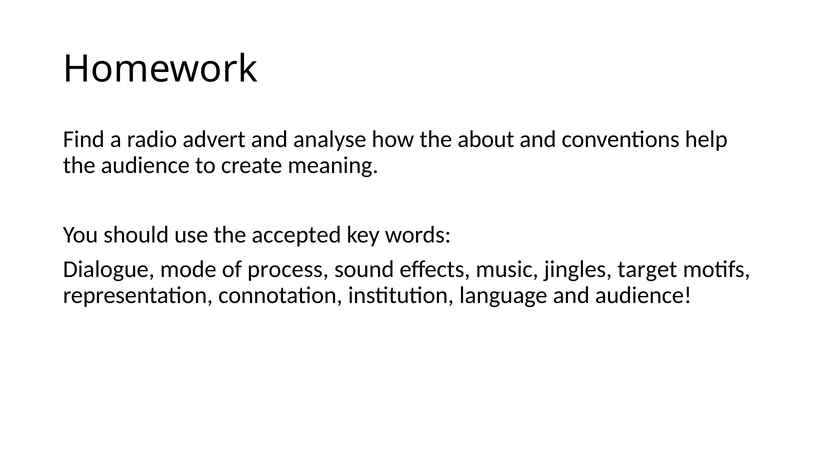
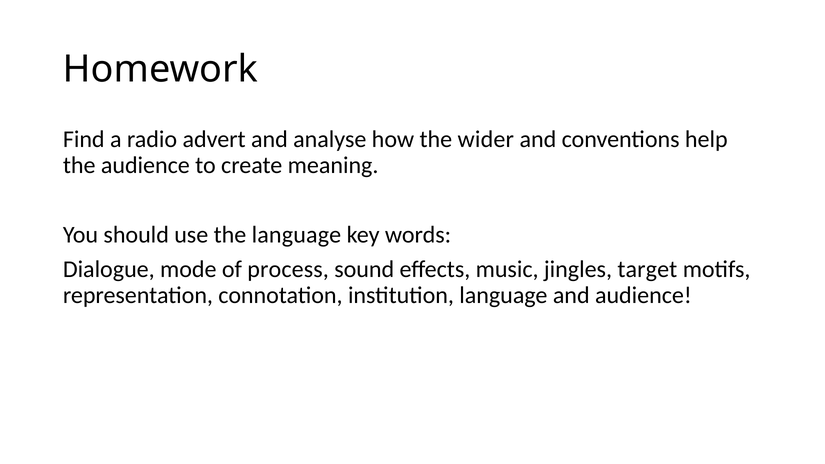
about: about -> wider
the accepted: accepted -> language
